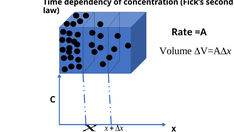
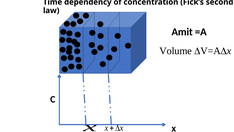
Rate: Rate -> Amit
